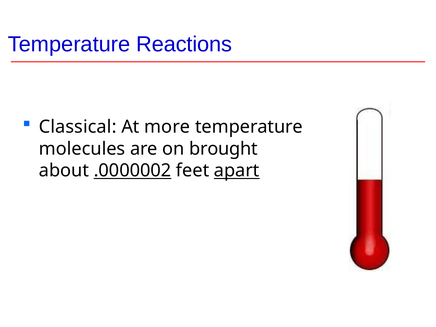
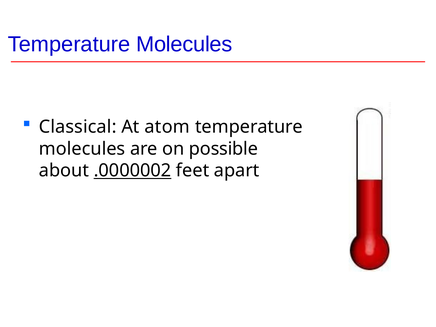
Reactions at (184, 44): Reactions -> Molecules
more: more -> atom
brought: brought -> possible
apart underline: present -> none
